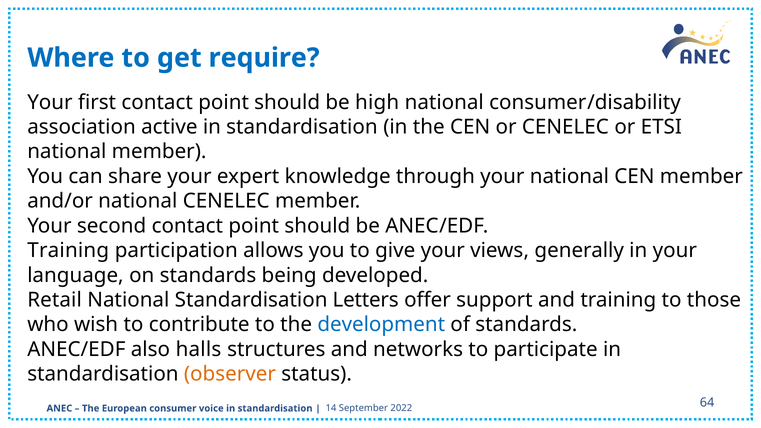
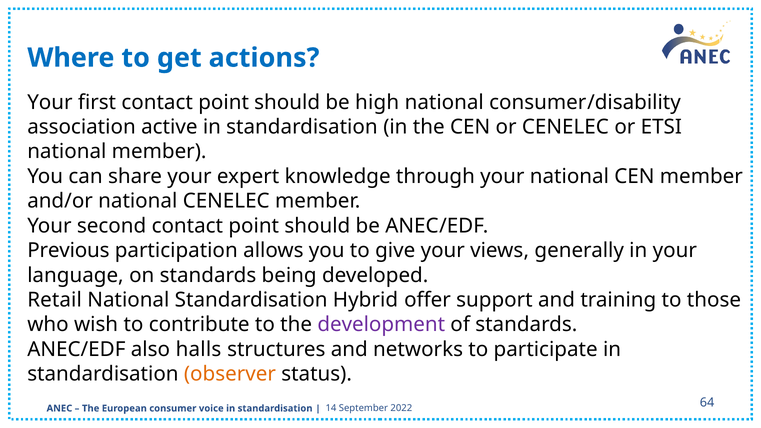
require: require -> actions
Training at (68, 251): Training -> Previous
Letters: Letters -> Hybrid
development colour: blue -> purple
